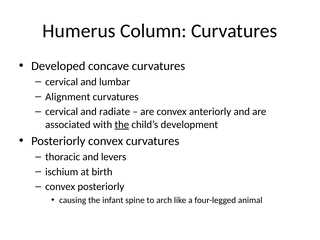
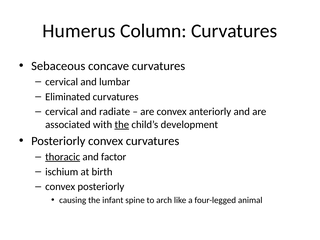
Developed: Developed -> Sebaceous
Alignment: Alignment -> Eliminated
thoracic underline: none -> present
levers: levers -> factor
